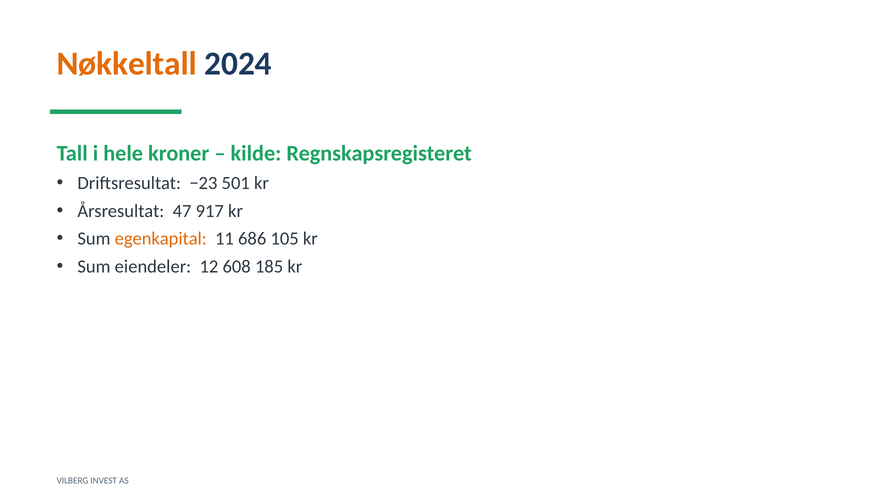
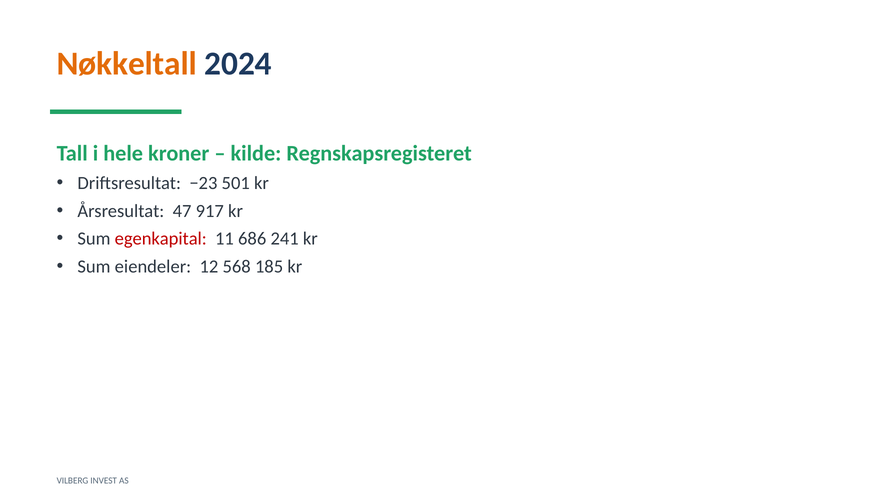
egenkapital colour: orange -> red
105: 105 -> 241
608: 608 -> 568
